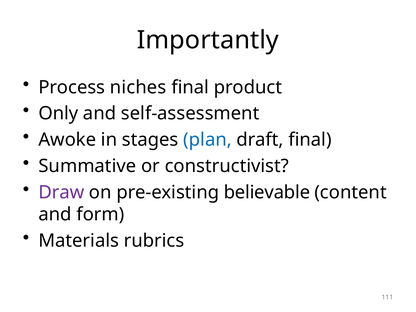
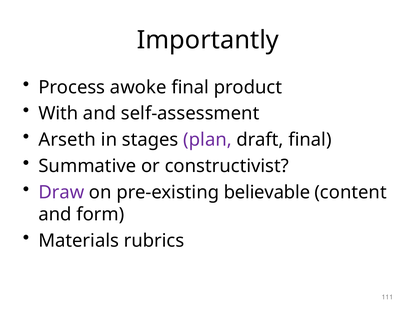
niches: niches -> awoke
Only: Only -> With
Awoke: Awoke -> Arseth
plan colour: blue -> purple
